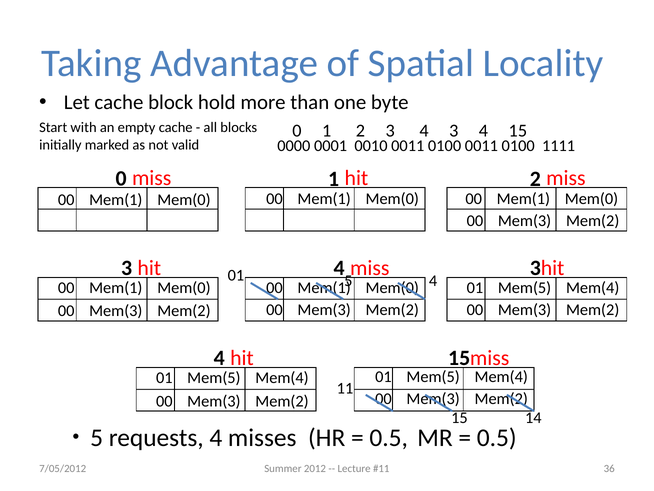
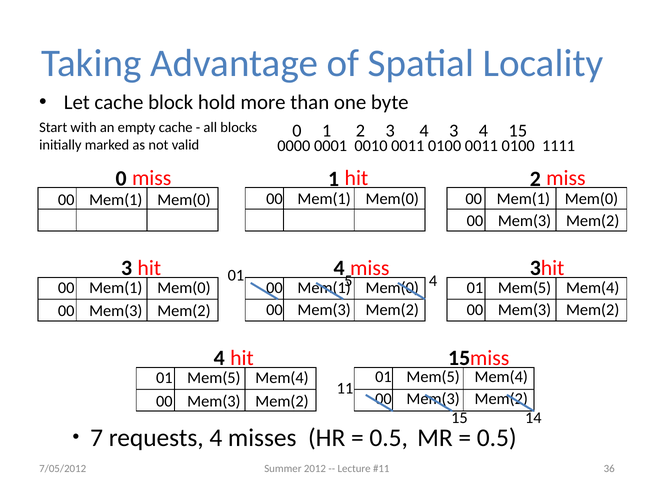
5 at (97, 437): 5 -> 7
